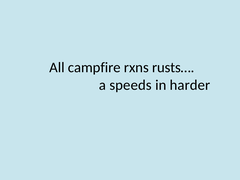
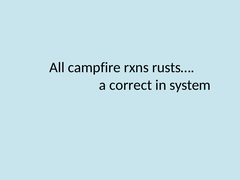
speeds: speeds -> correct
harder: harder -> system
